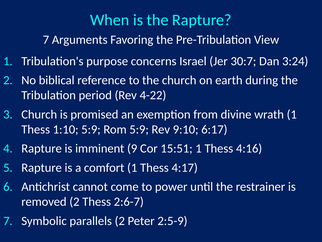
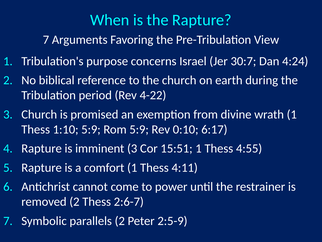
3:24: 3:24 -> 4:24
9:10: 9:10 -> 0:10
imminent 9: 9 -> 3
4:16: 4:16 -> 4:55
4:17: 4:17 -> 4:11
